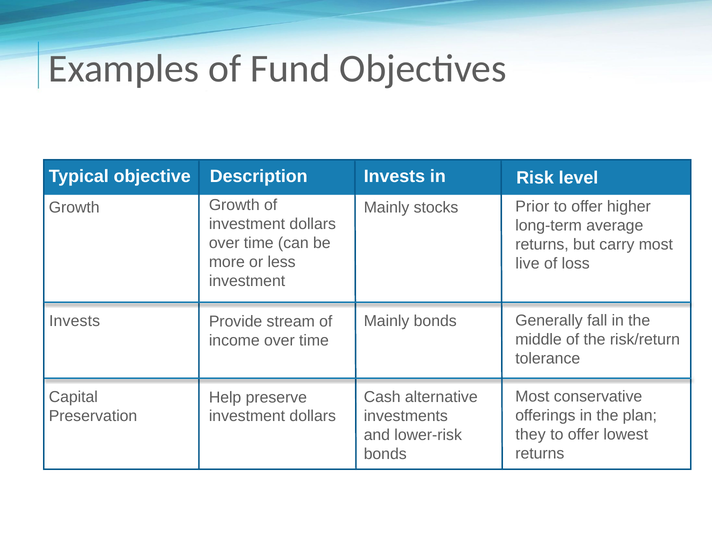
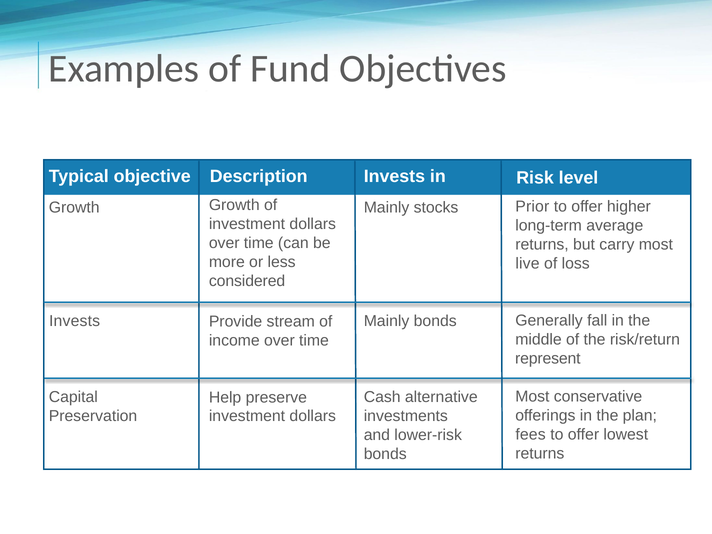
investment at (247, 281): investment -> considered
tolerance: tolerance -> represent
they: they -> fees
